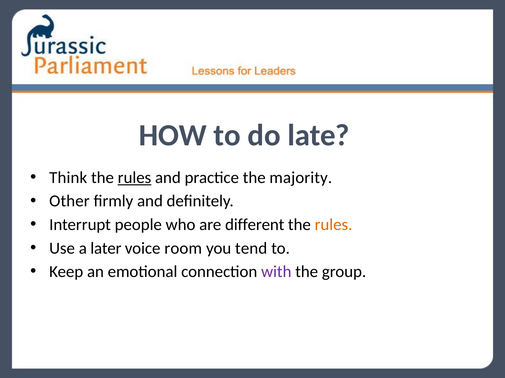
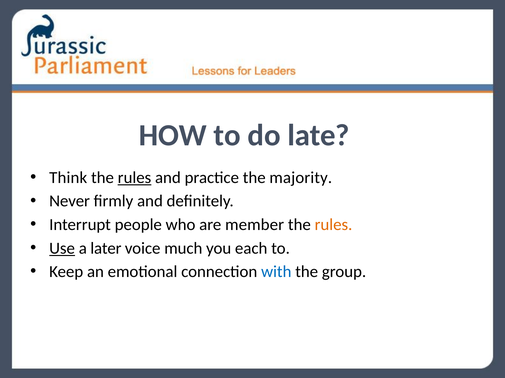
Other: Other -> Never
different: different -> member
Use underline: none -> present
room: room -> much
tend: tend -> each
with colour: purple -> blue
